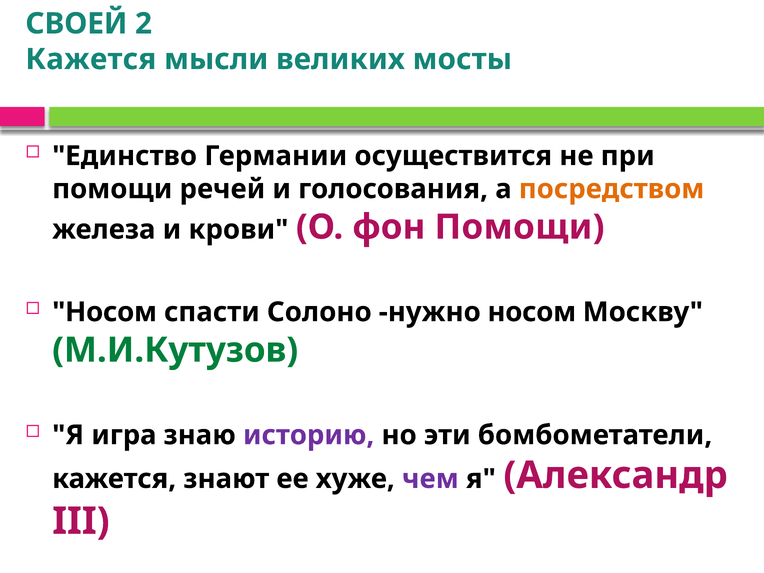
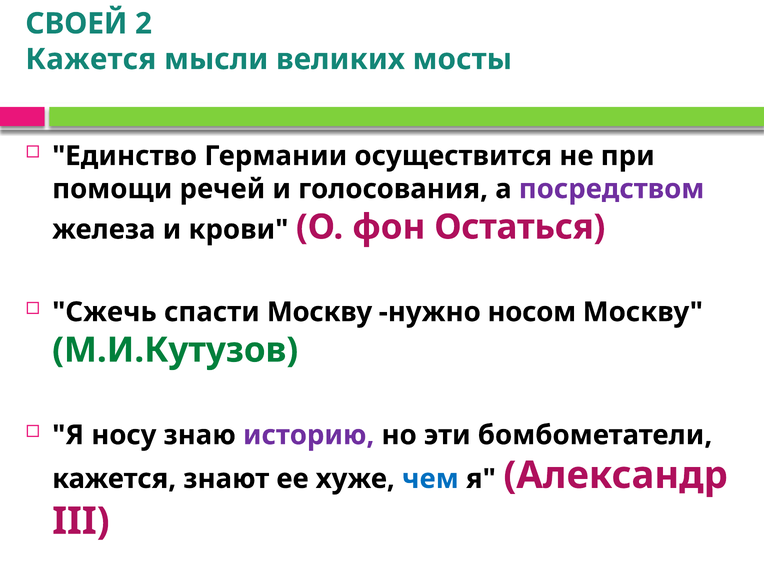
посредством colour: orange -> purple
фон Помощи: Помощи -> Остаться
Носом at (105, 312): Носом -> Сжечь
спасти Солоно: Солоно -> Москву
игра: игра -> носу
чем colour: purple -> blue
